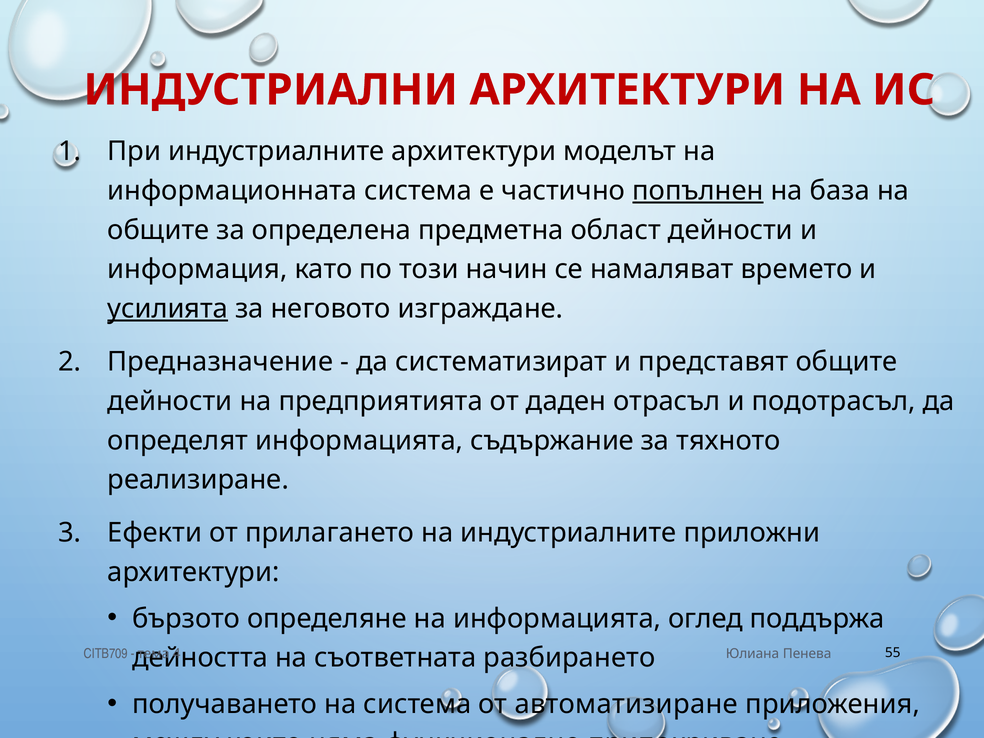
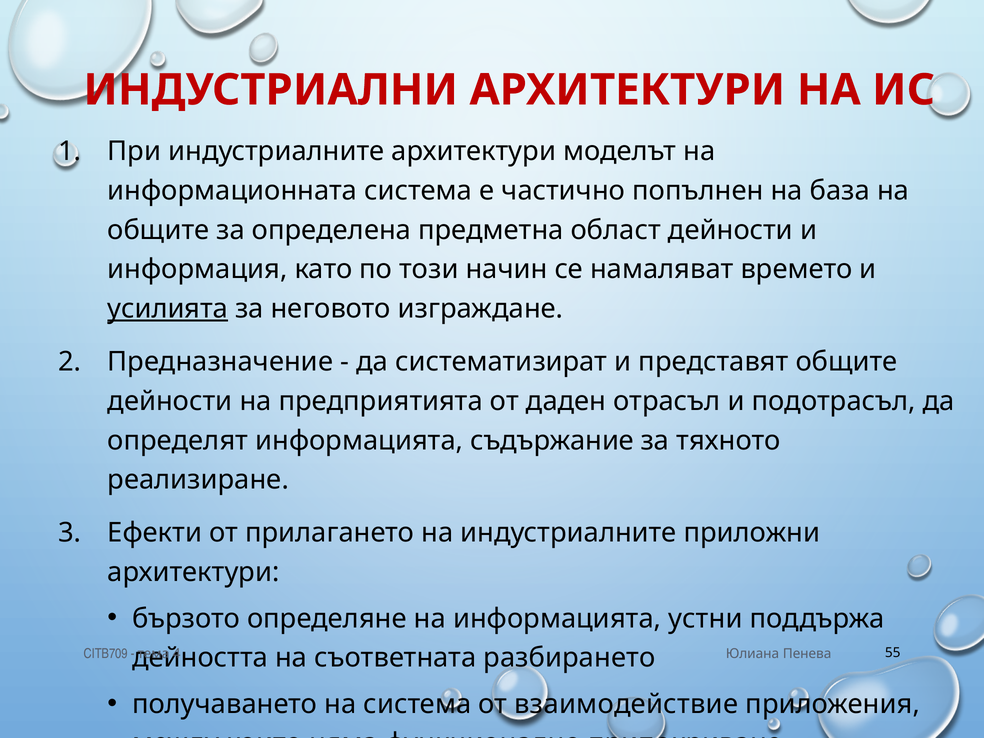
попълнен underline: present -> none
оглед: оглед -> устни
автоматизиране: автоматизиране -> взаимодействие
